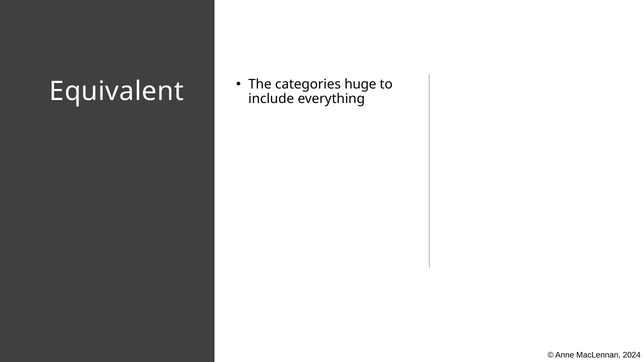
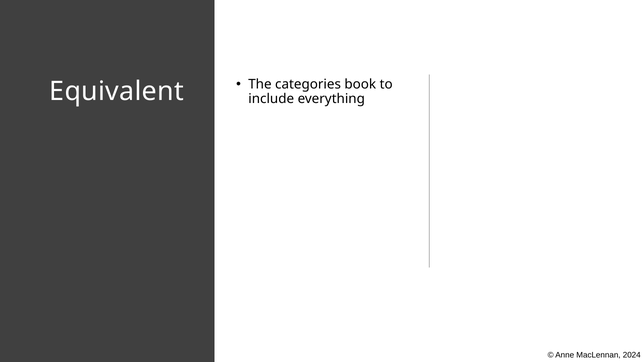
huge: huge -> book
